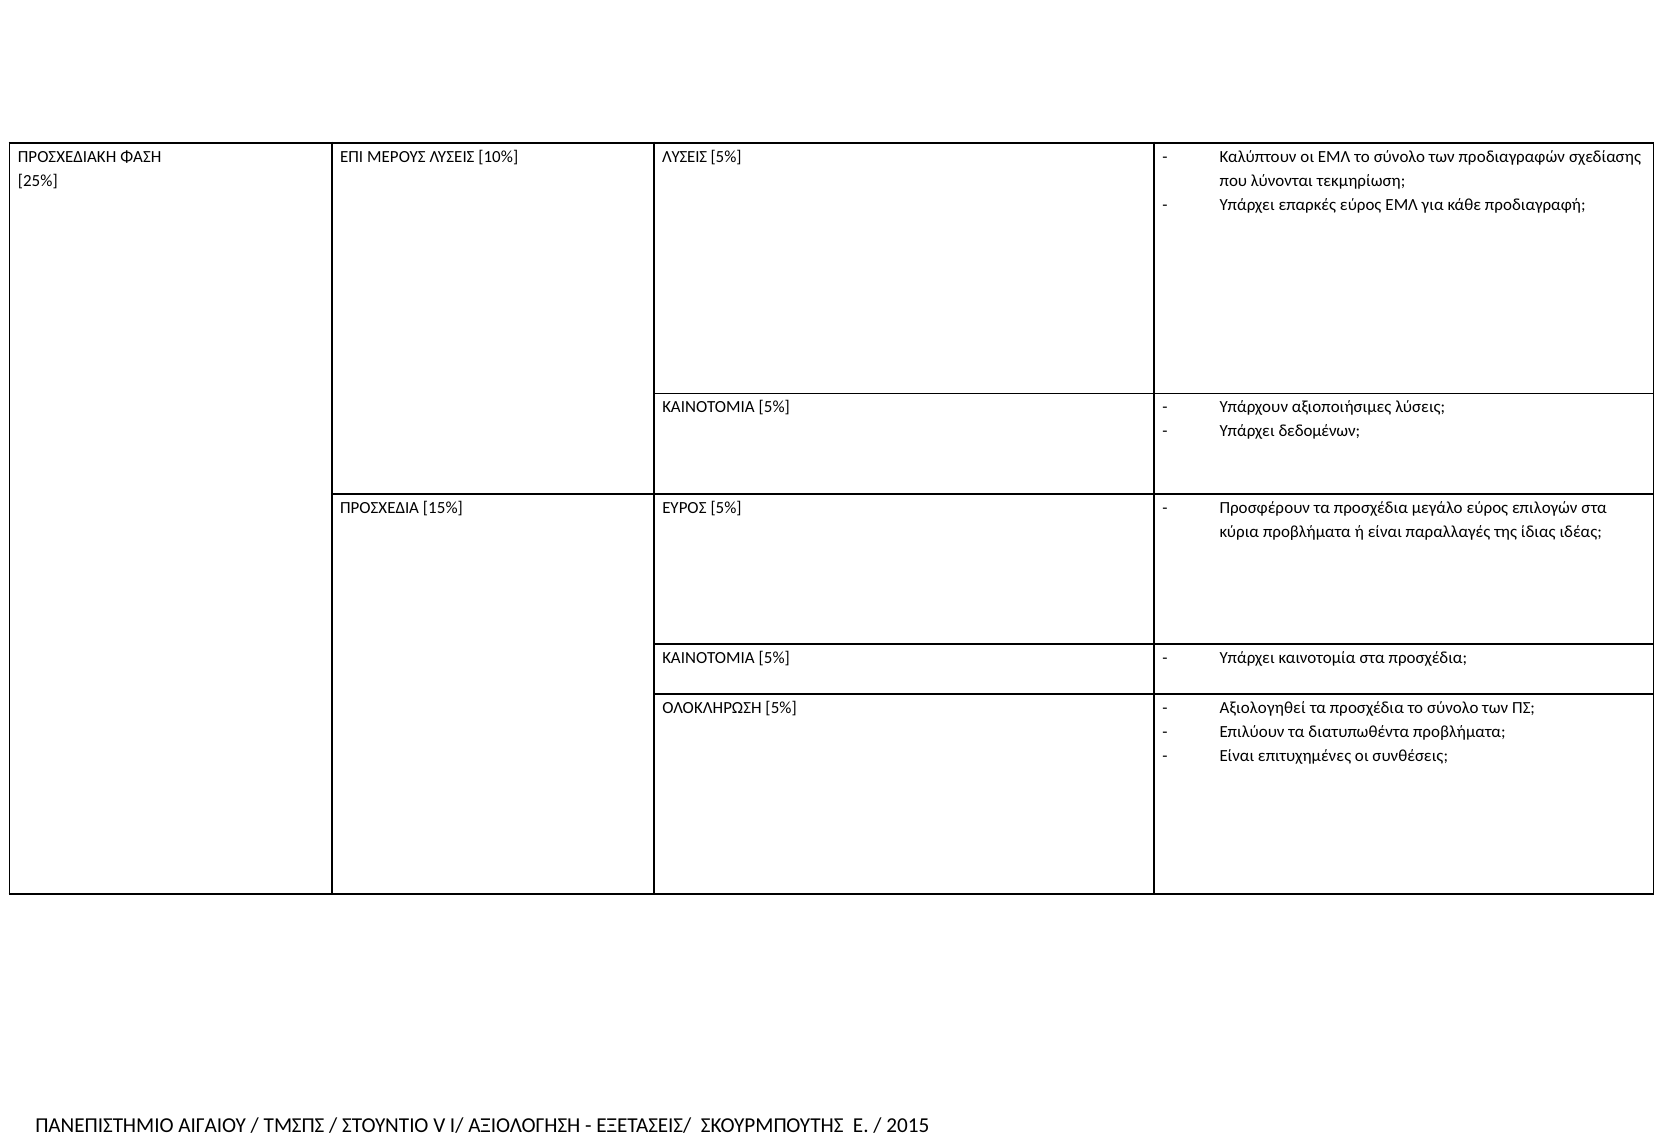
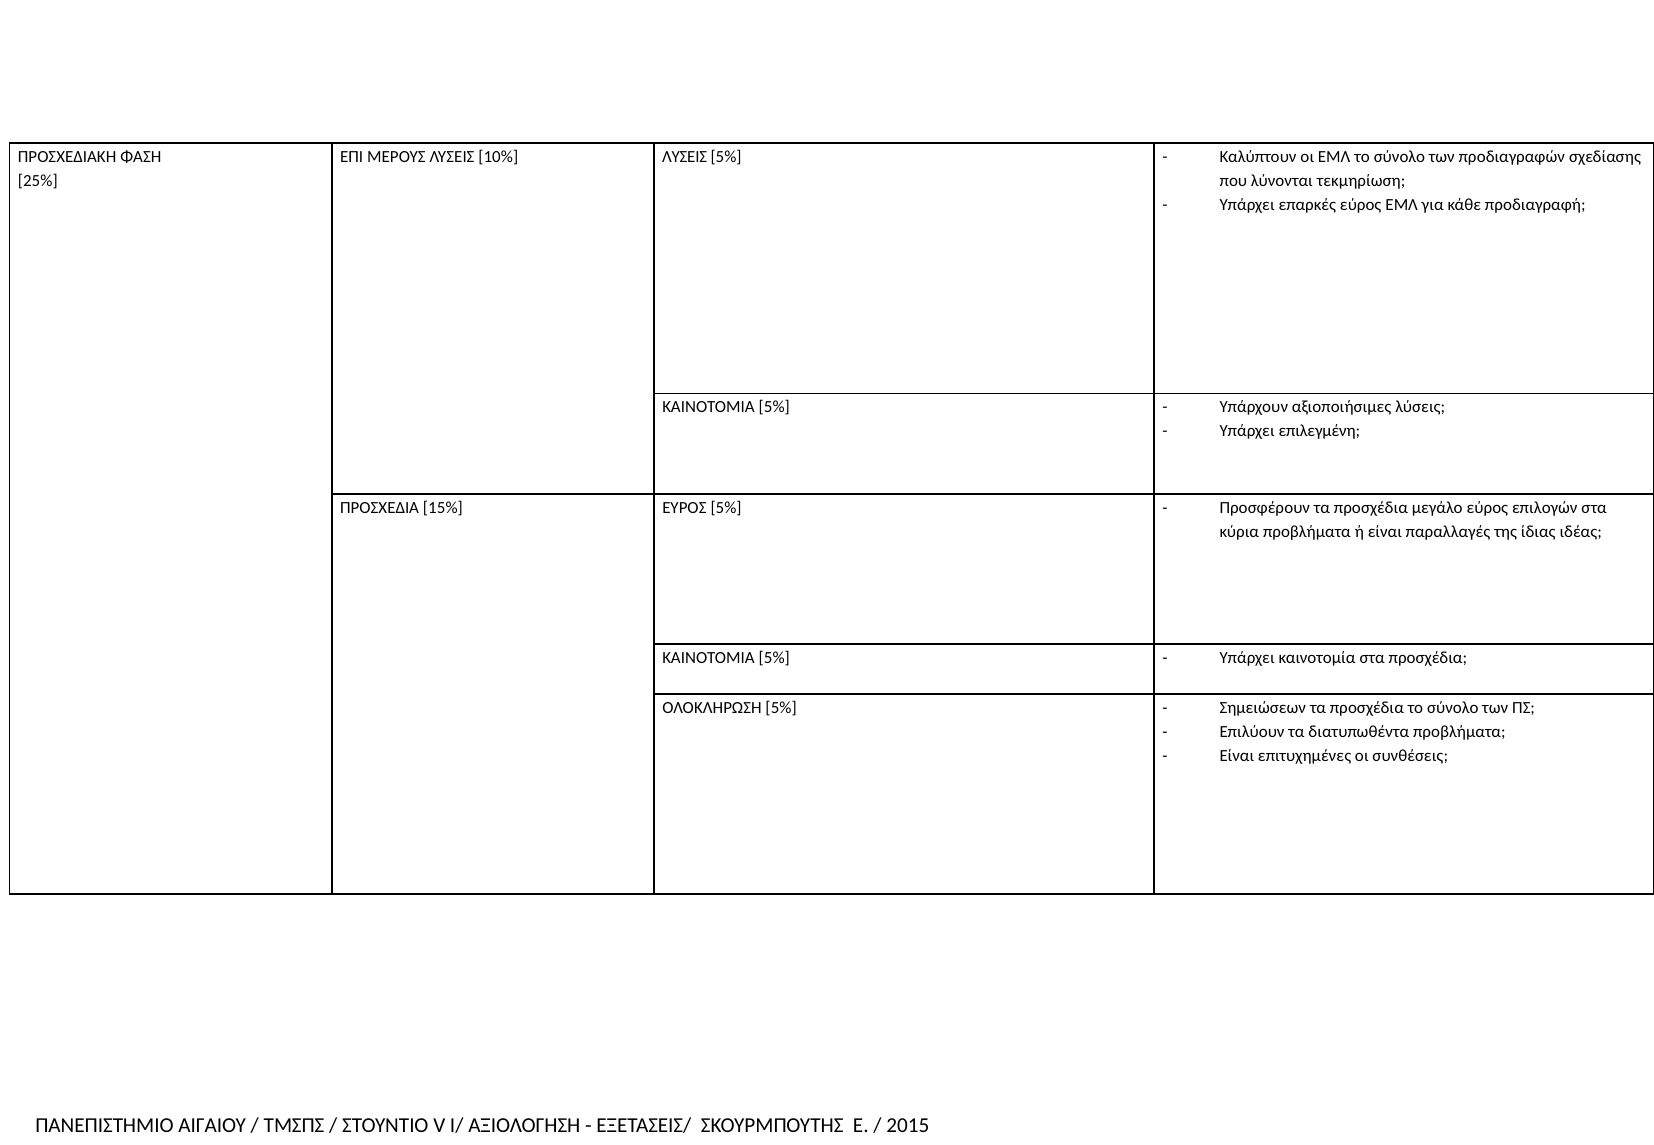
δεδομένων: δεδομένων -> επιλεγμένη
Αξιολογηθεί: Αξιολογηθεί -> Σημειώσεων
